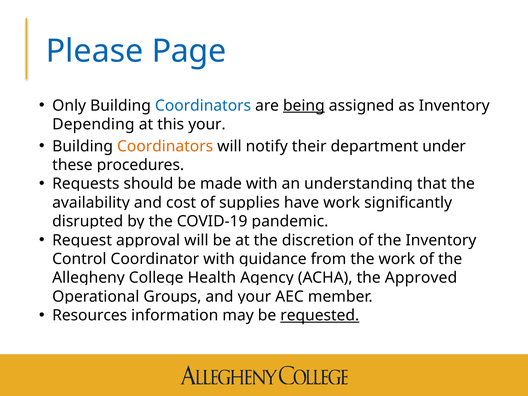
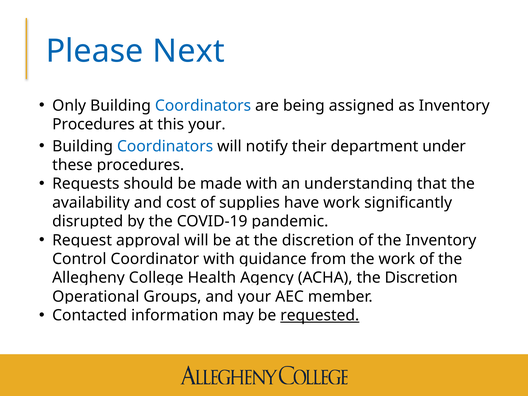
Page: Page -> Next
being underline: present -> none
Depending at (93, 124): Depending -> Procedures
Coordinators at (165, 146) colour: orange -> blue
Approved at (421, 278): Approved -> Discretion
Resources: Resources -> Contacted
